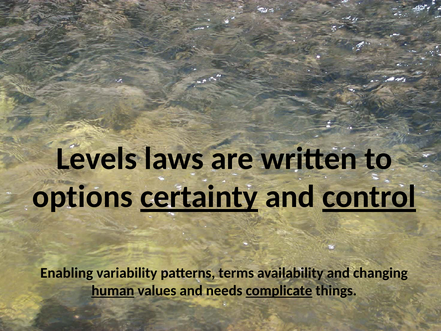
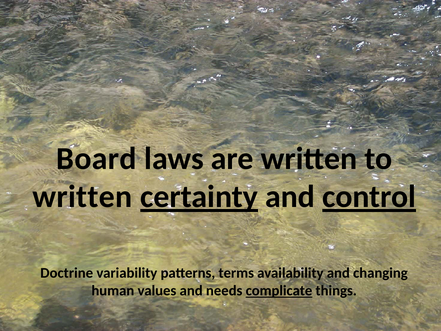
Levels: Levels -> Board
options at (83, 197): options -> written
Enabling: Enabling -> Doctrine
human underline: present -> none
